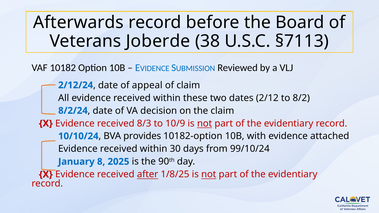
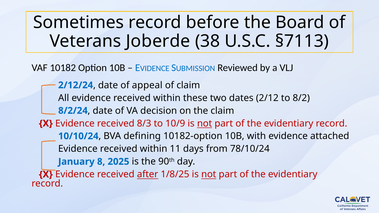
Afterwards: Afterwards -> Sometimes
provides: provides -> defining
30: 30 -> 11
99/10/24: 99/10/24 -> 78/10/24
